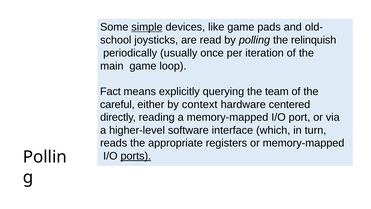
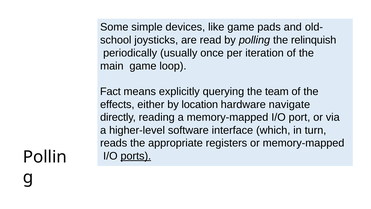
simple underline: present -> none
careful: careful -> effects
context: context -> location
centered: centered -> navigate
